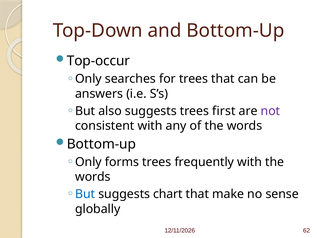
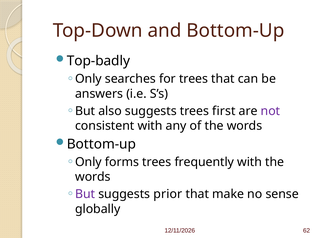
Top-occur: Top-occur -> Top-badly
But at (85, 194) colour: blue -> purple
chart: chart -> prior
